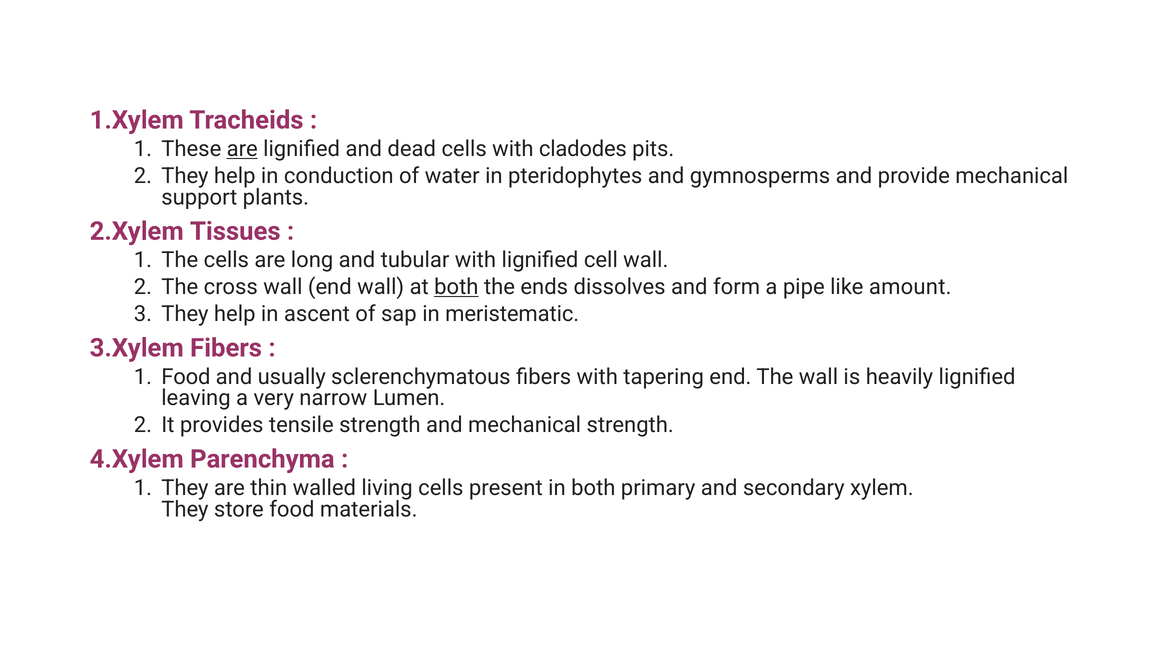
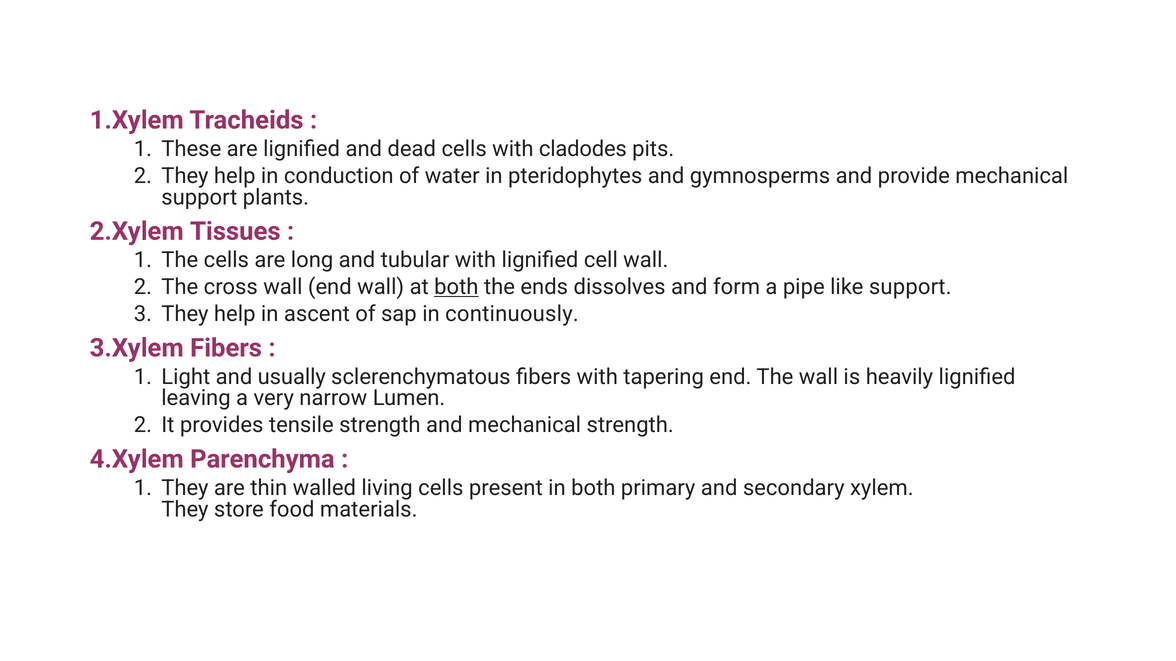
are at (242, 149) underline: present -> none
like amount: amount -> support
meristematic: meristematic -> continuously
Food at (186, 377): Food -> Light
